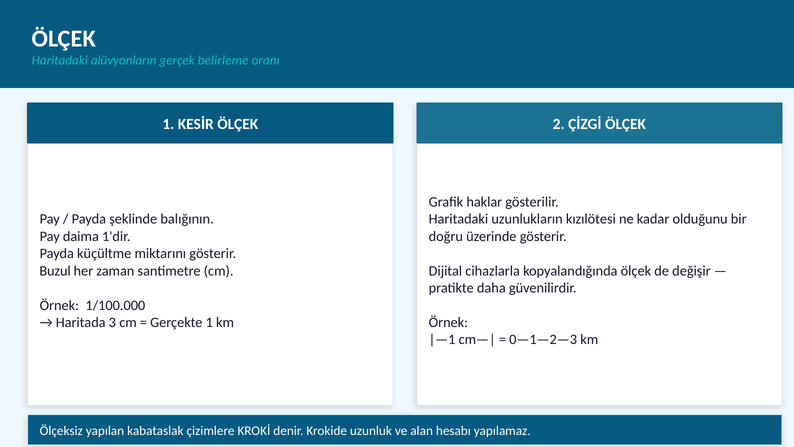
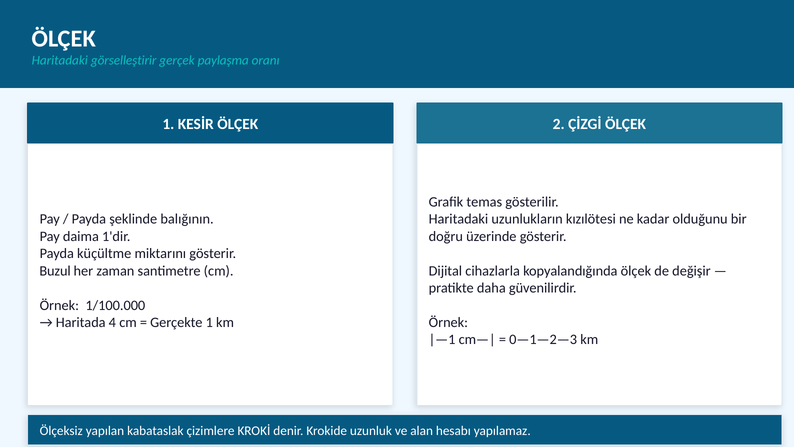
alüvyonların: alüvyonların -> görselleştirir
belirleme: belirleme -> paylaşma
haklar: haklar -> temas
3: 3 -> 4
